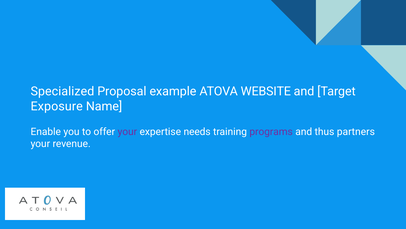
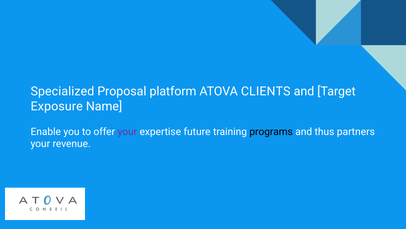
example: example -> platform
WEBSITE: WEBSITE -> CLIENTS
needs: needs -> future
programs colour: purple -> black
